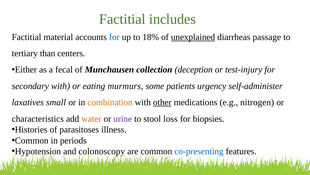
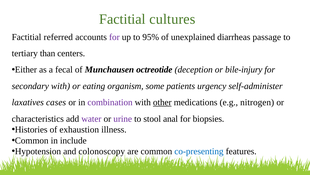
includes: includes -> cultures
material: material -> referred
for at (114, 37) colour: blue -> purple
18%: 18% -> 95%
unexplained underline: present -> none
collection: collection -> octreotide
test-injury: test-injury -> bile-injury
murmurs: murmurs -> organism
small: small -> cases
combination colour: orange -> purple
water colour: orange -> purple
loss: loss -> anal
parasitoses: parasitoses -> exhaustion
periods: periods -> include
